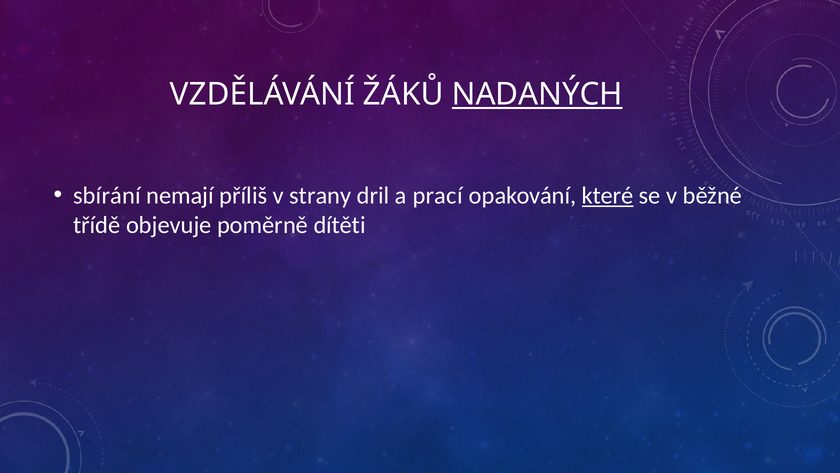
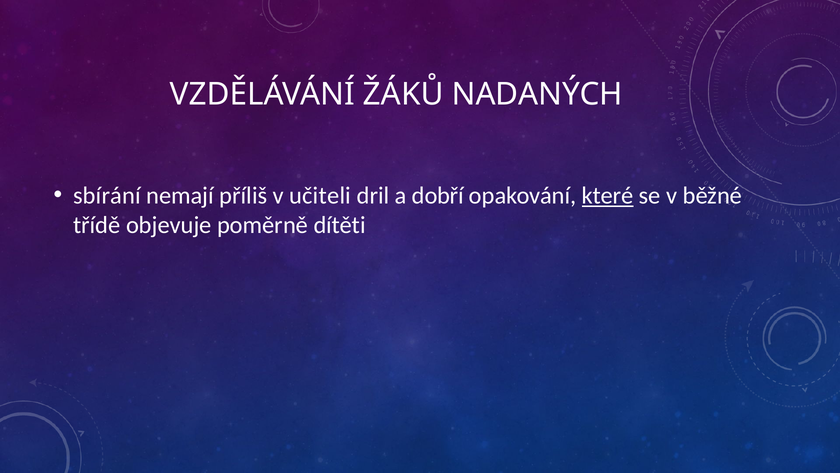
NADANÝCH underline: present -> none
strany: strany -> učiteli
prací: prací -> dobří
